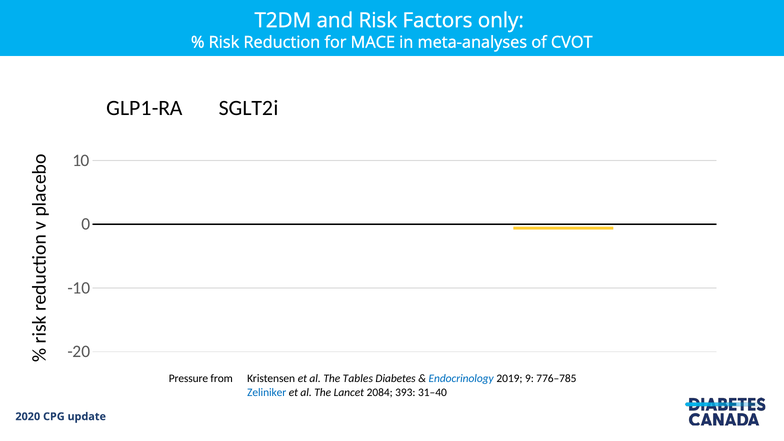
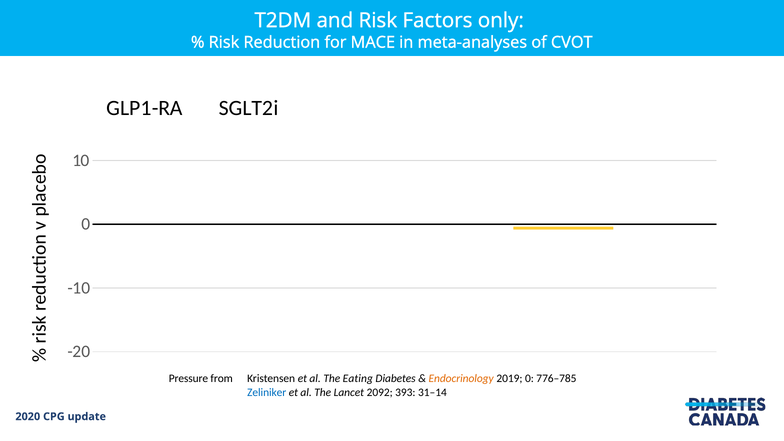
Tables: Tables -> Eating
Endocrinology colour: blue -> orange
2019 9: 9 -> 0
2084: 2084 -> 2092
31–40: 31–40 -> 31–14
